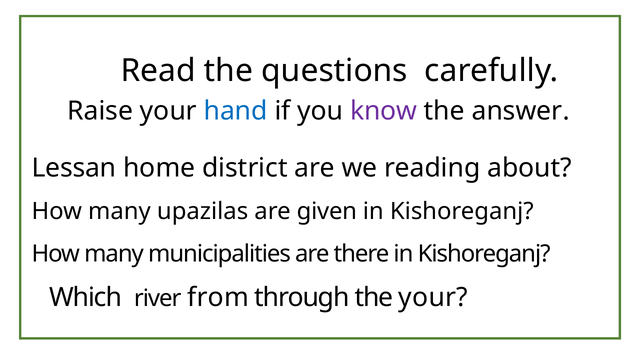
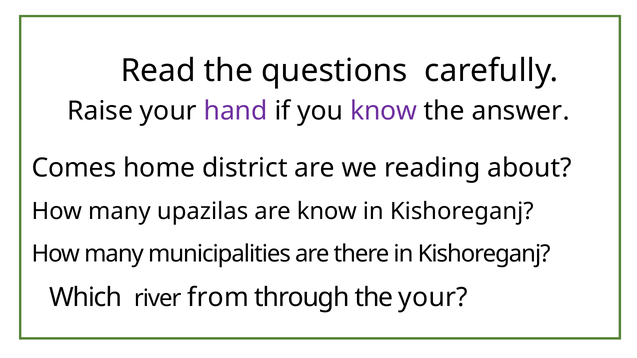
hand colour: blue -> purple
Lessan: Lessan -> Comes
are given: given -> know
